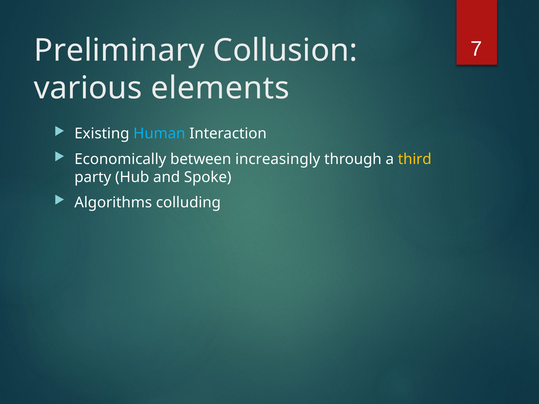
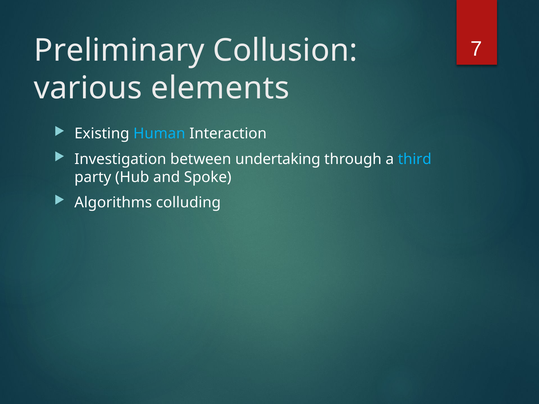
Economically: Economically -> Investigation
increasingly: increasingly -> undertaking
third colour: yellow -> light blue
